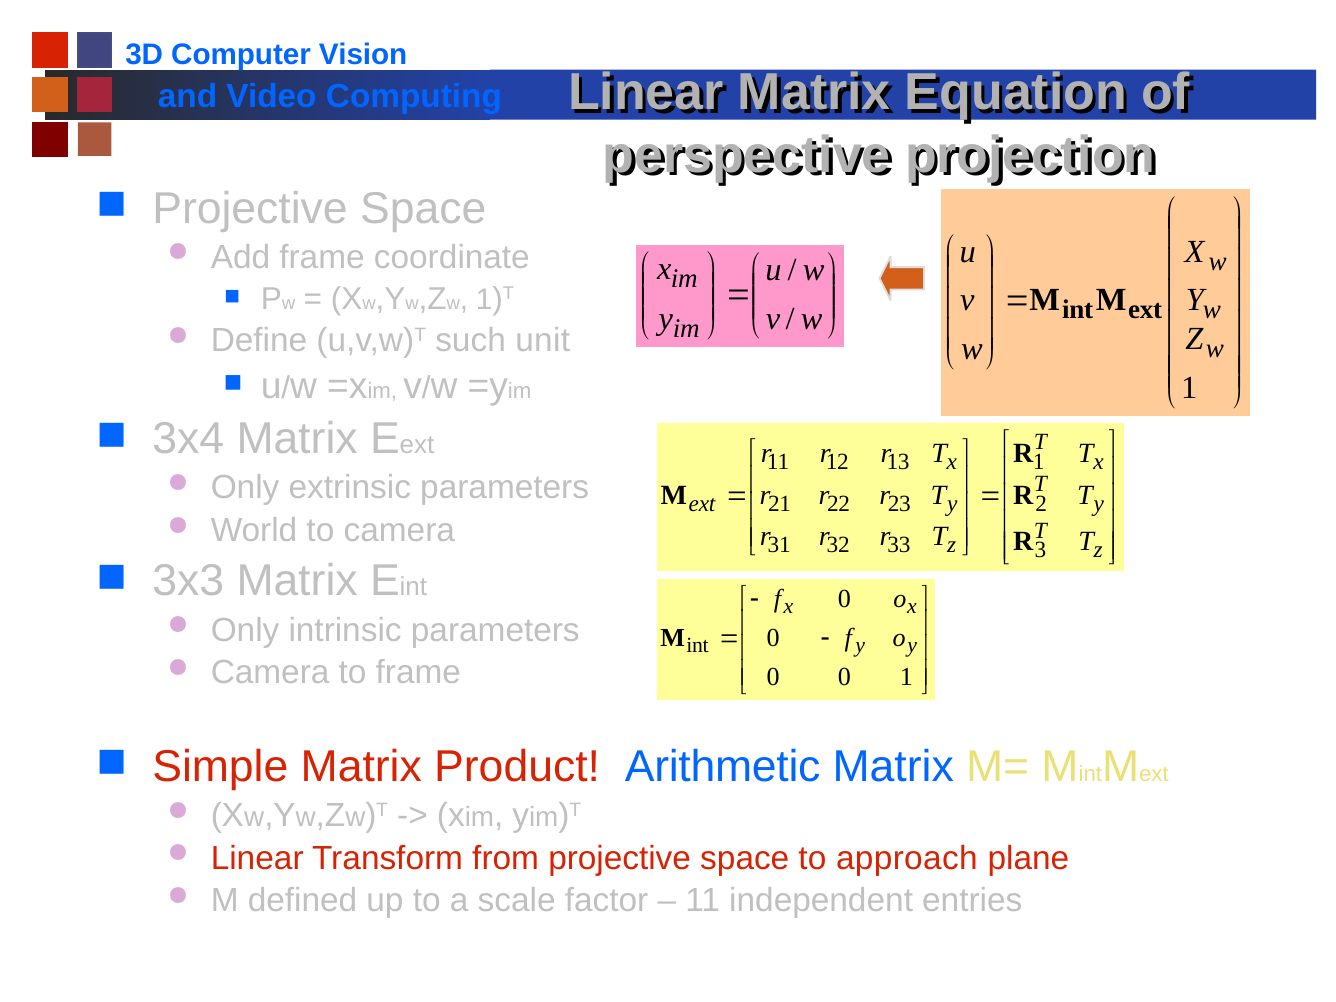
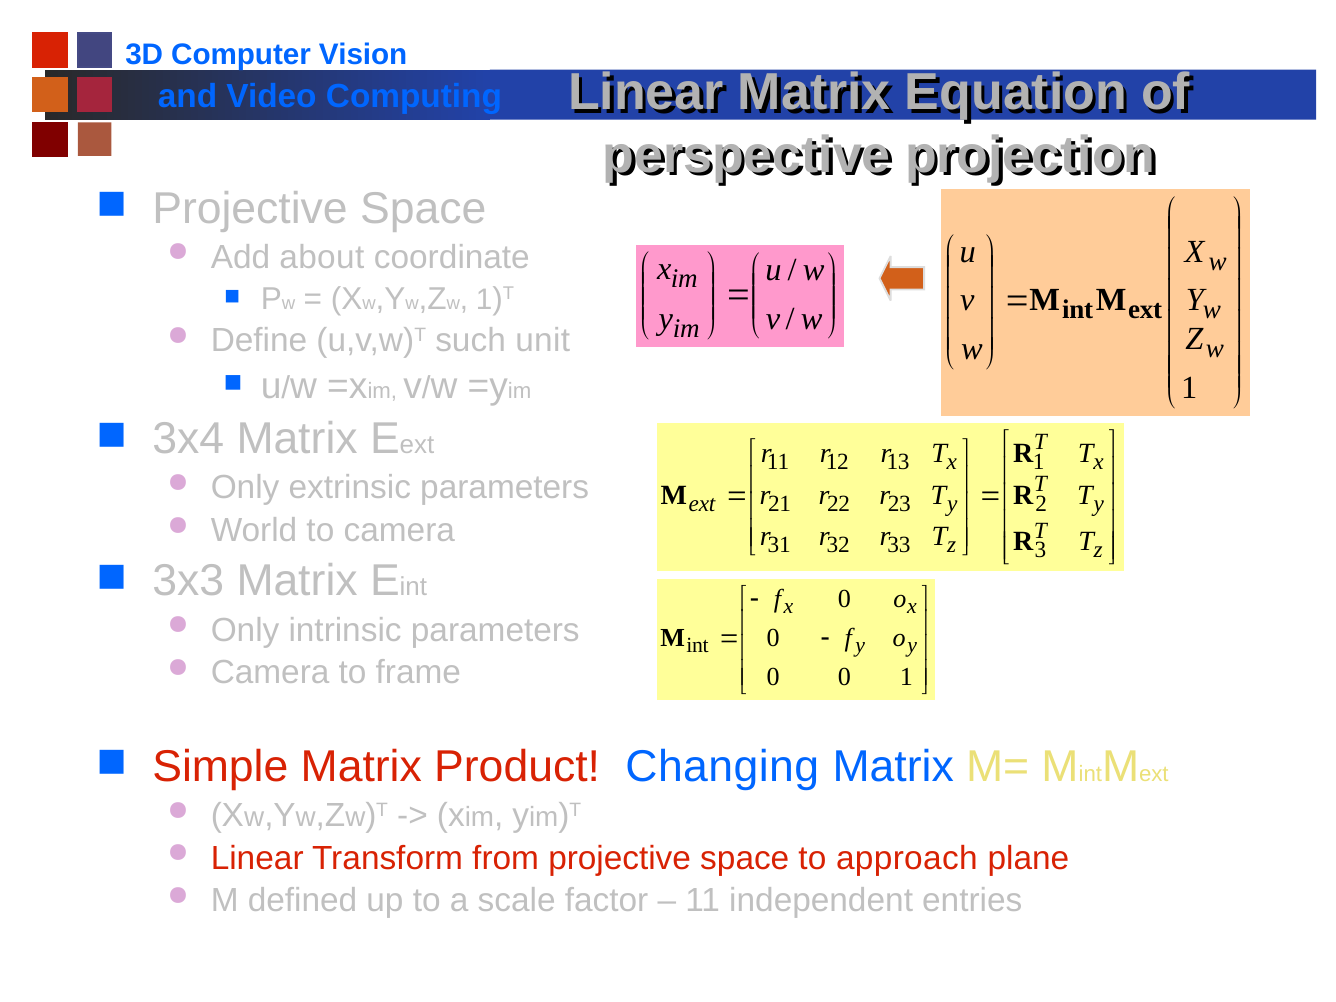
Add frame: frame -> about
Arithmetic: Arithmetic -> Changing
